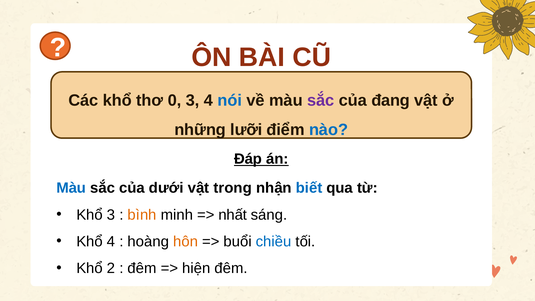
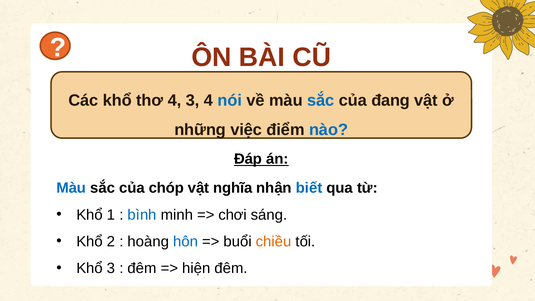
thơ 0: 0 -> 4
sắc at (321, 100) colour: purple -> blue
lưỡi: lưỡi -> việc
dưới: dưới -> chóp
trong: trong -> nghĩa
Khổ 3: 3 -> 1
bình colour: orange -> blue
nhất: nhất -> chơi
Khổ 4: 4 -> 2
hôn colour: orange -> blue
chiều colour: blue -> orange
Khổ 2: 2 -> 3
